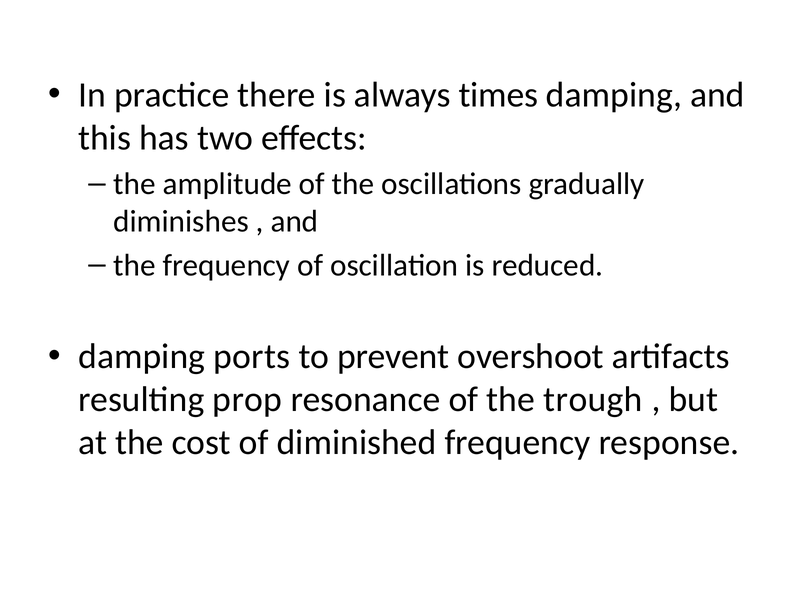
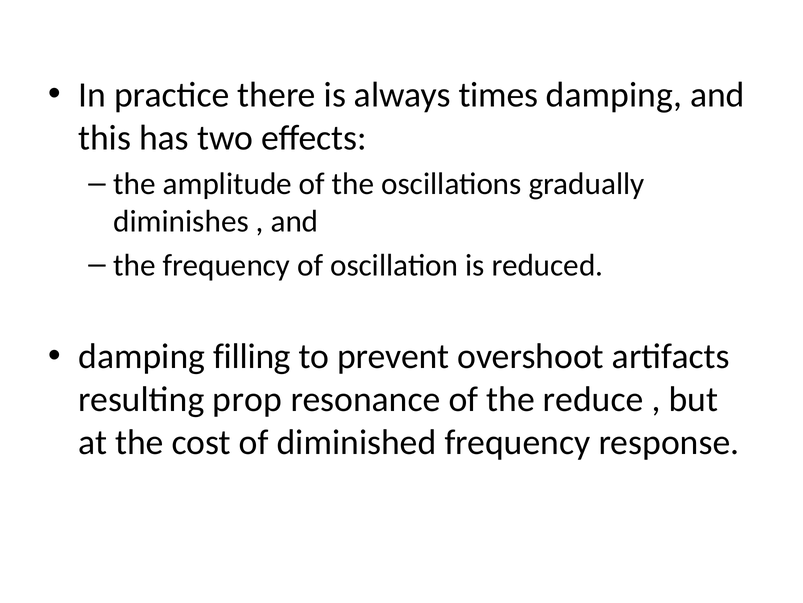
ports: ports -> filling
trough: trough -> reduce
